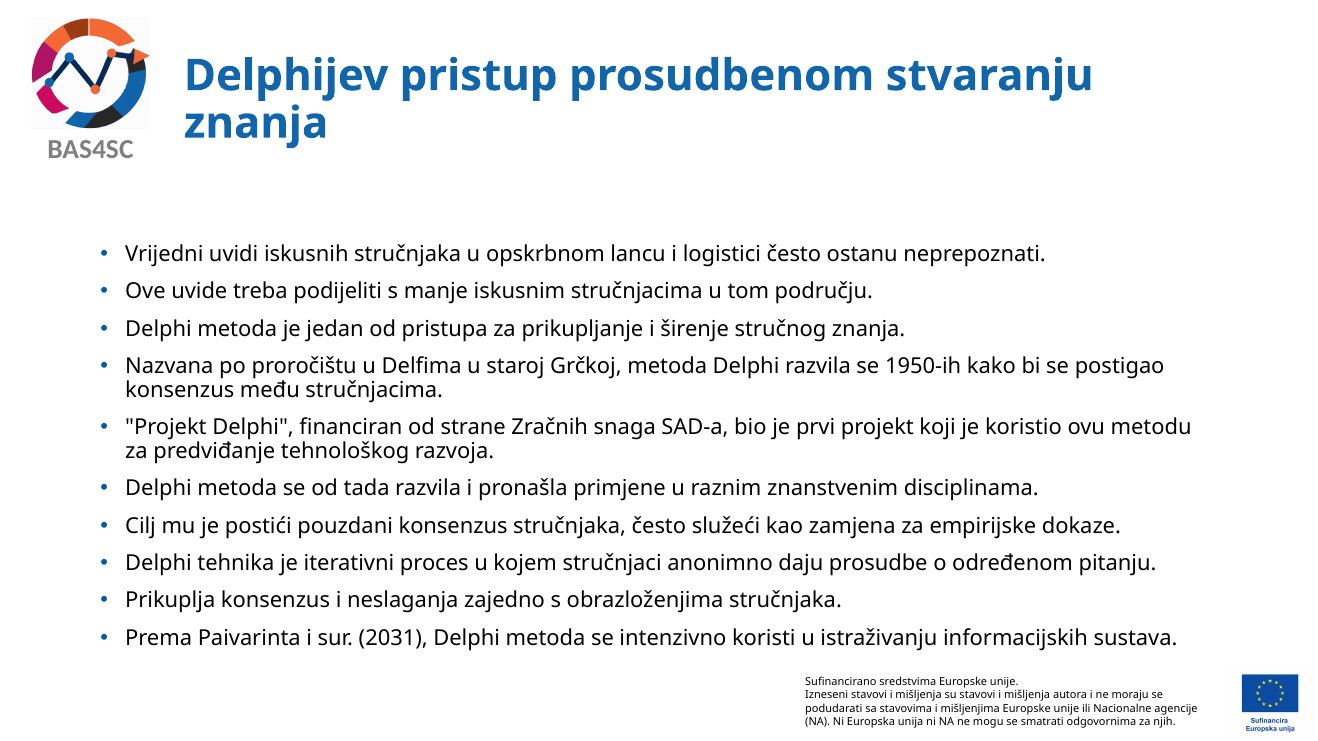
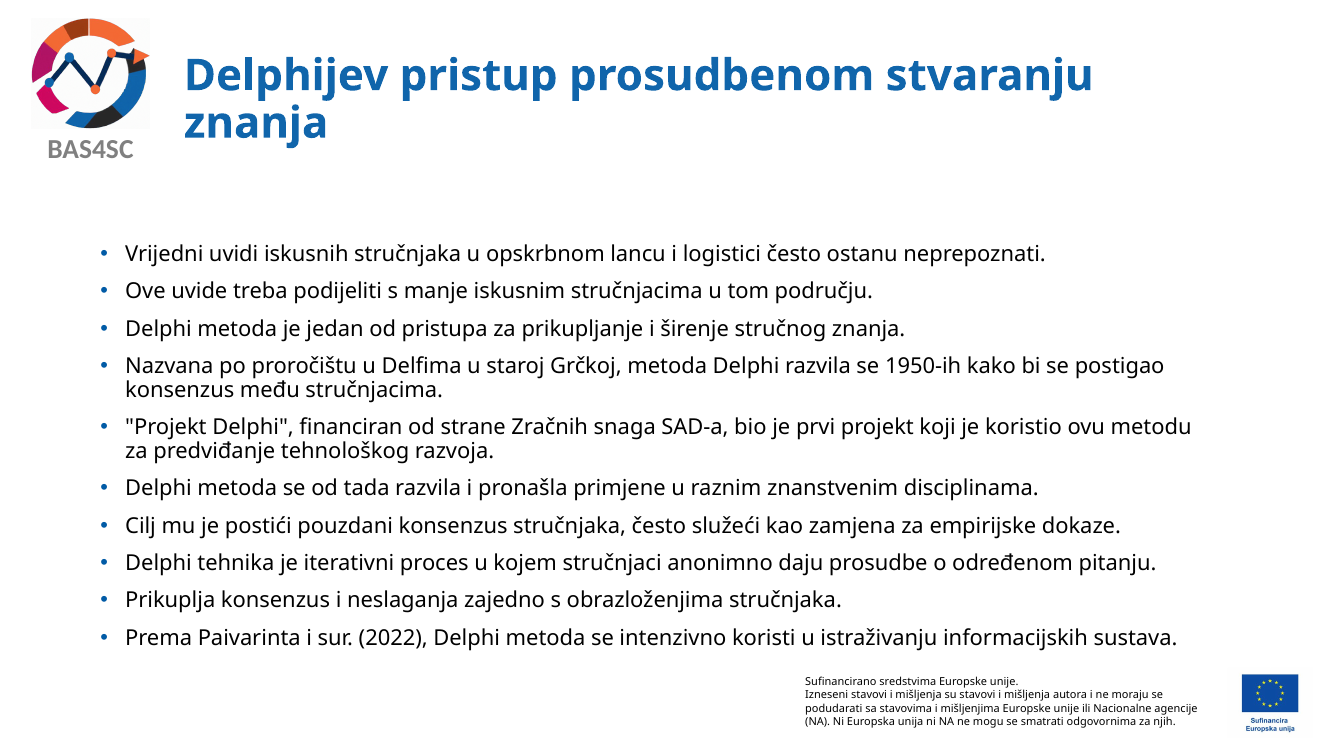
2031: 2031 -> 2022
